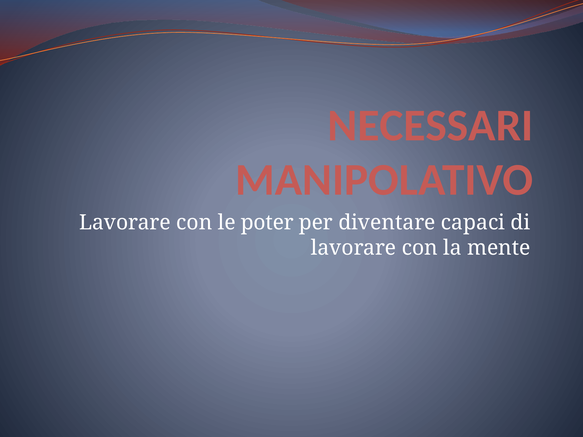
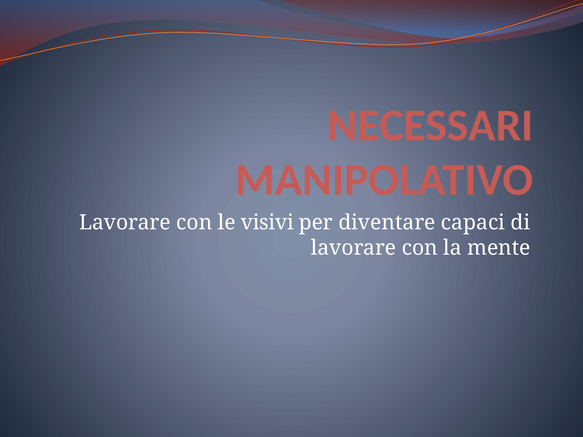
poter: poter -> visivi
